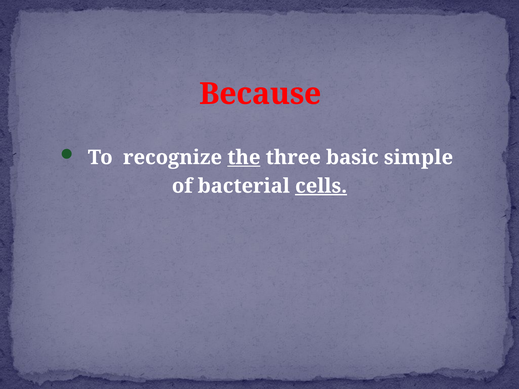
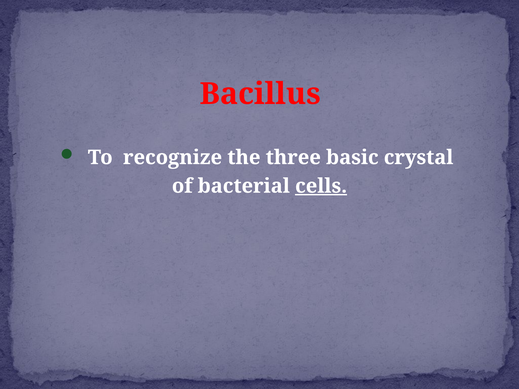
Because: Because -> Bacillus
the underline: present -> none
simple: simple -> crystal
